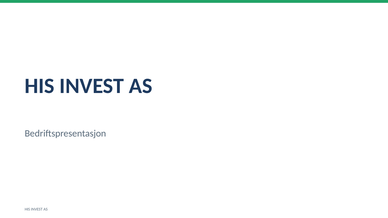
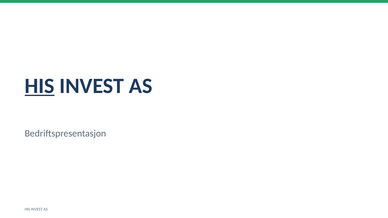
HIS at (40, 86) underline: none -> present
